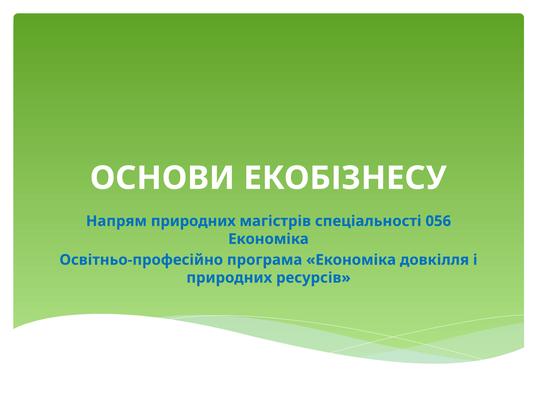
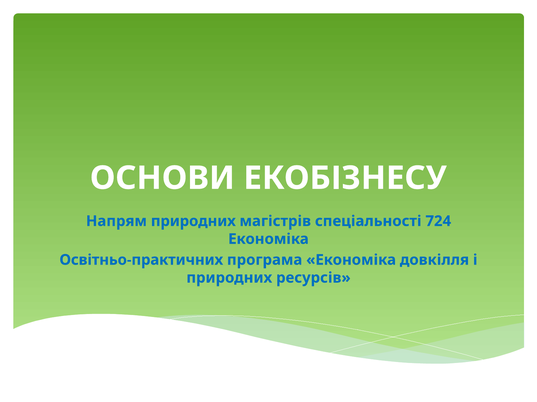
056: 056 -> 724
Освітньо-професійно: Освітньо-професійно -> Освітньо-практичних
